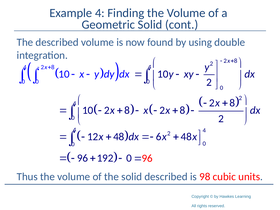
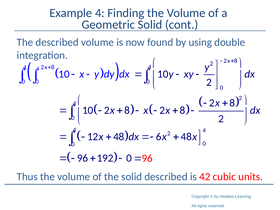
98: 98 -> 42
